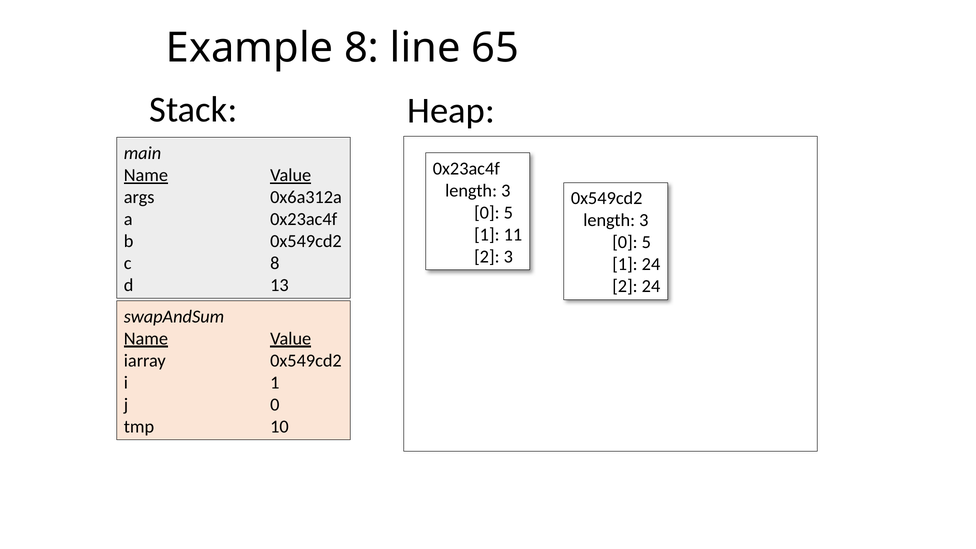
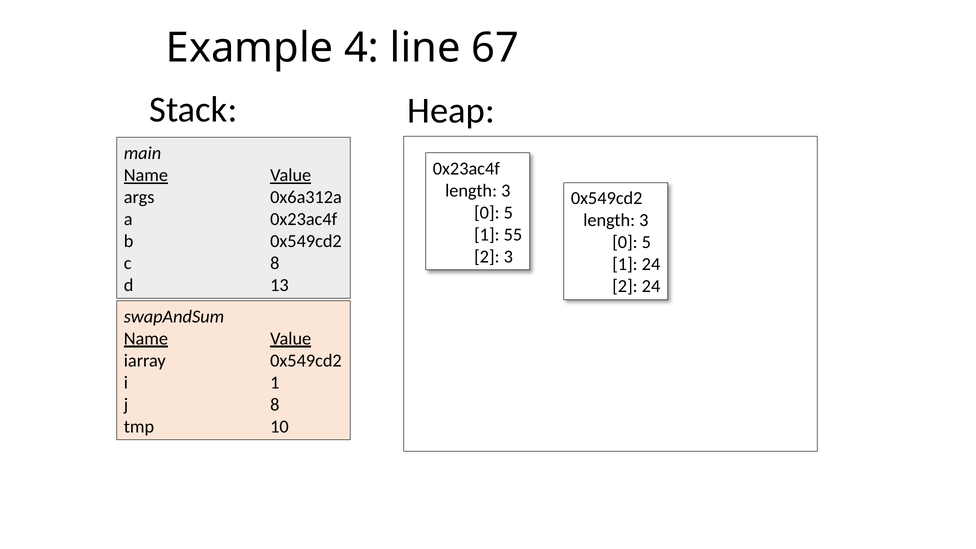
Example 8: 8 -> 4
65: 65 -> 67
11: 11 -> 55
j 0: 0 -> 8
